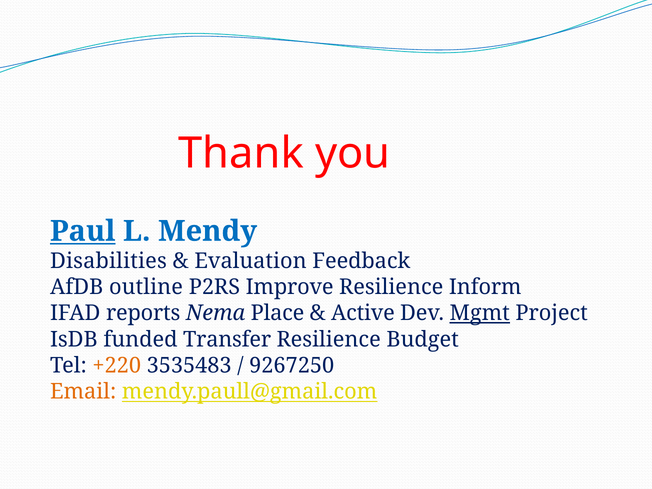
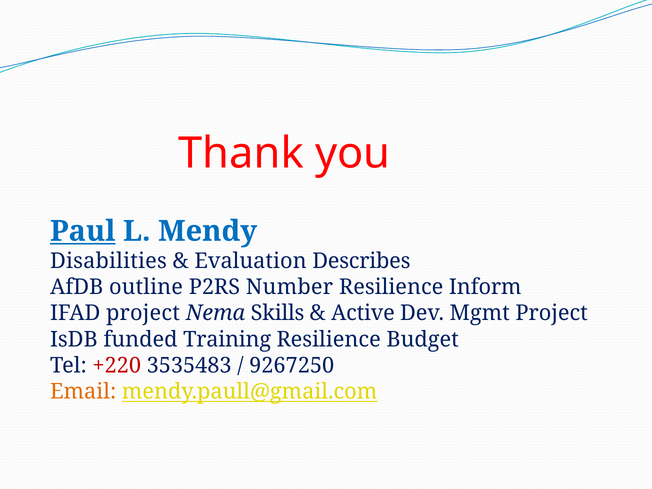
Feedback: Feedback -> Describes
Improve: Improve -> Number
IFAD reports: reports -> project
Place: Place -> Skills
Mgmt underline: present -> none
Transfer: Transfer -> Training
+220 colour: orange -> red
